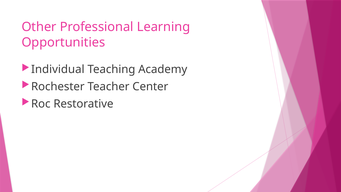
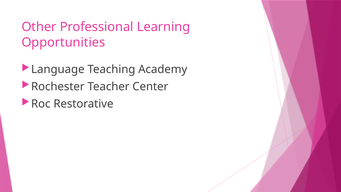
Individual: Individual -> Language
